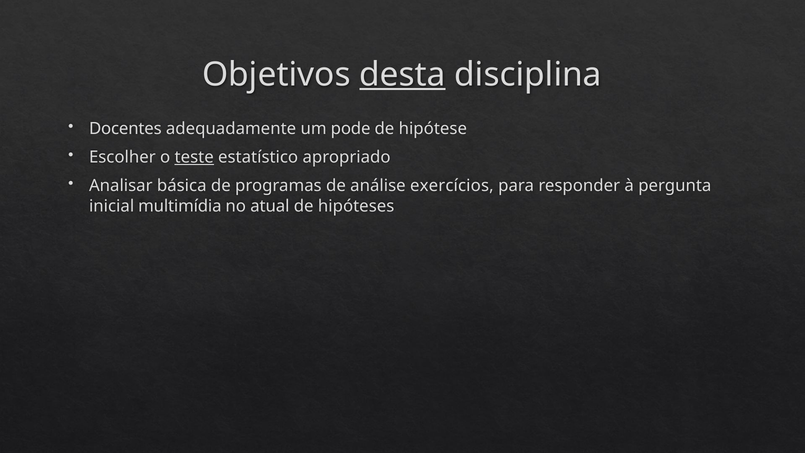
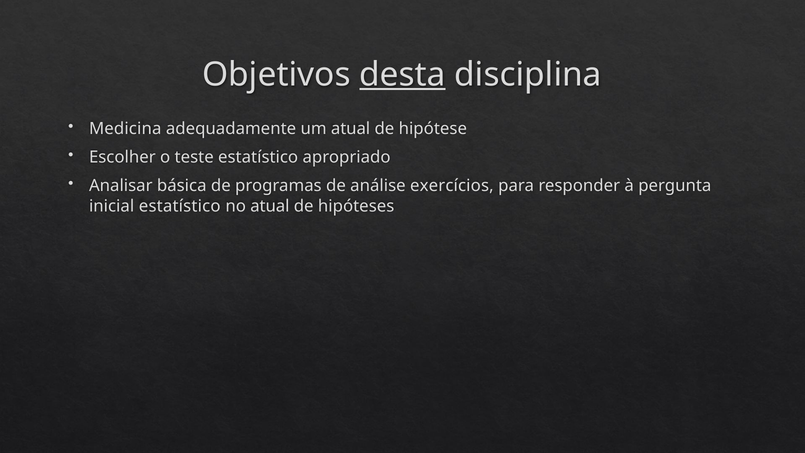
Docentes: Docentes -> Medicina
um pode: pode -> atual
teste underline: present -> none
inicial multimídia: multimídia -> estatístico
